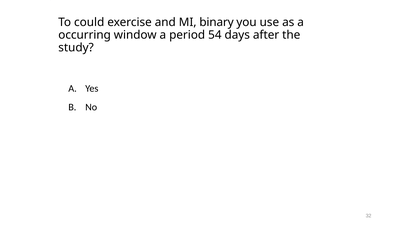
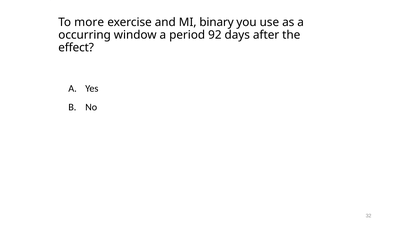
could: could -> more
54: 54 -> 92
study: study -> effect
